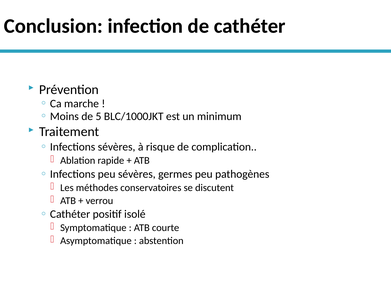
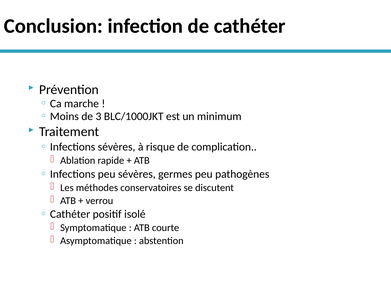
5: 5 -> 3
